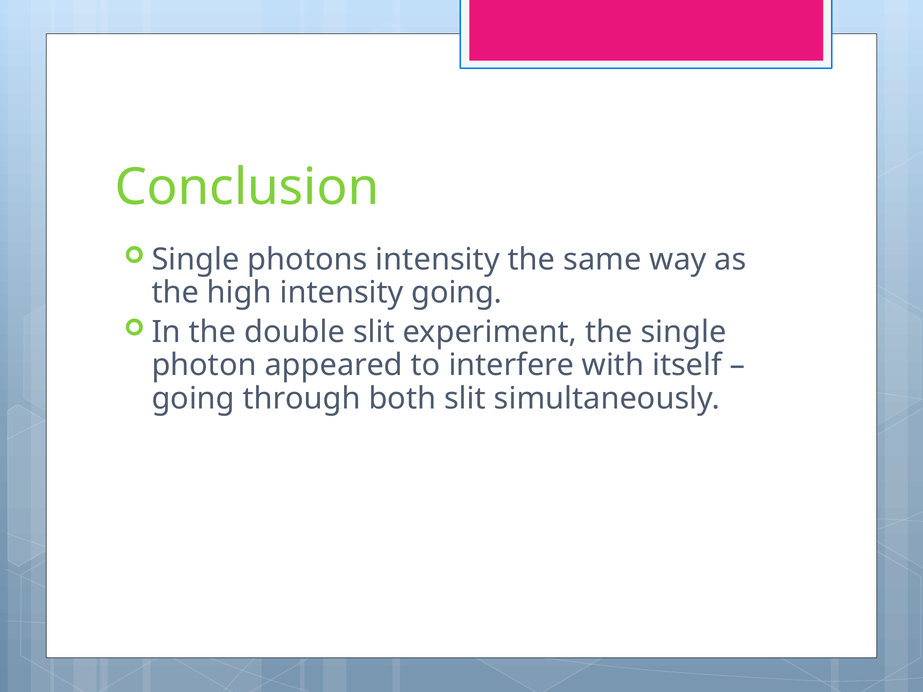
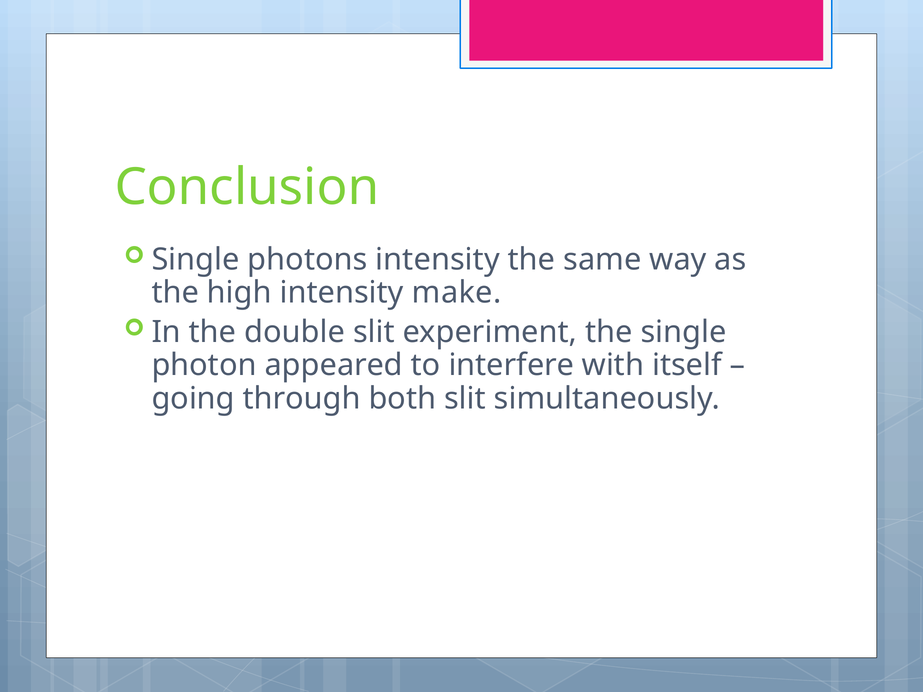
intensity going: going -> make
